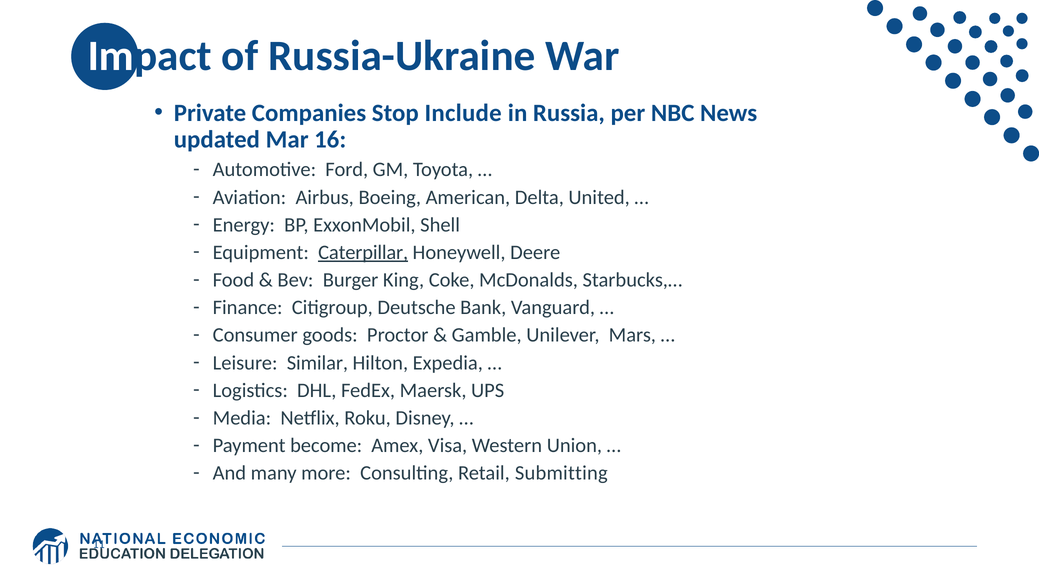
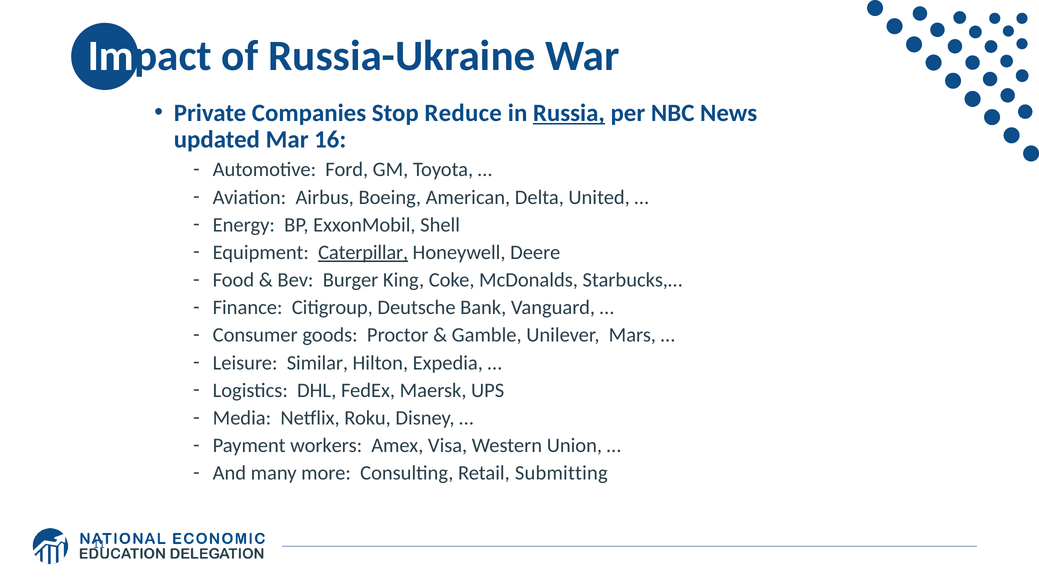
Include: Include -> Reduce
Russia underline: none -> present
become: become -> workers
